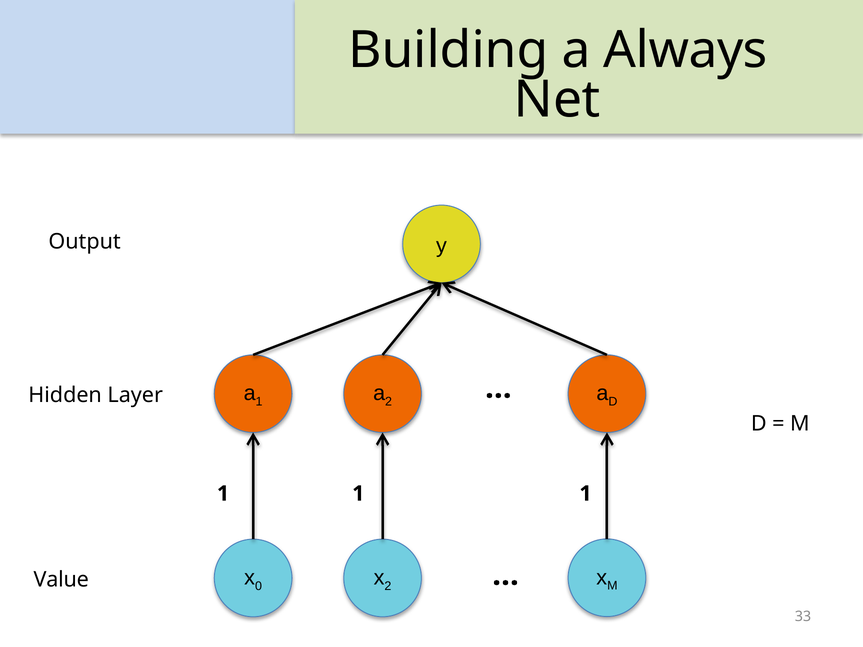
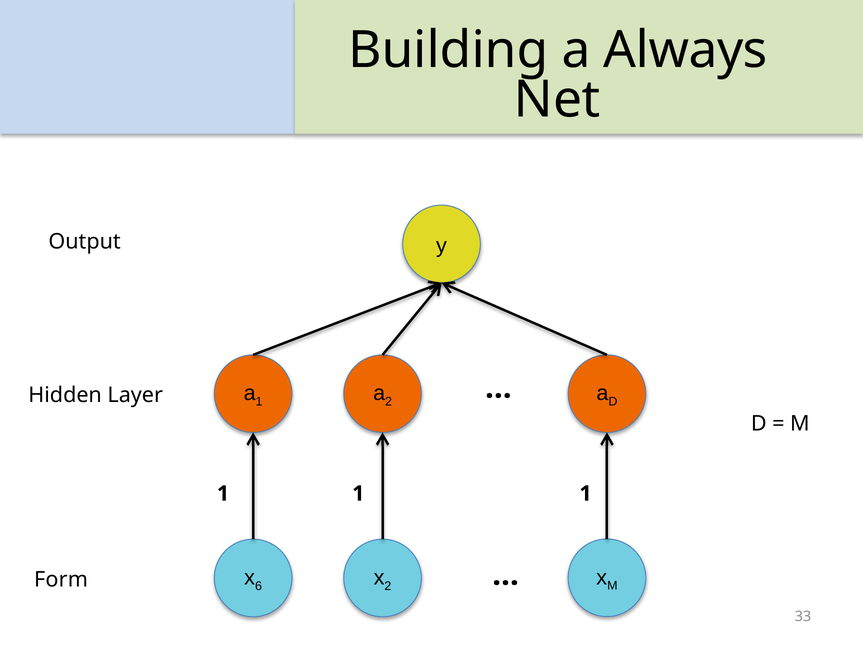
0: 0 -> 6
Value: Value -> Form
